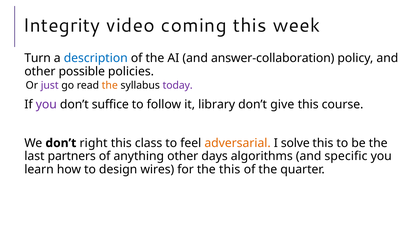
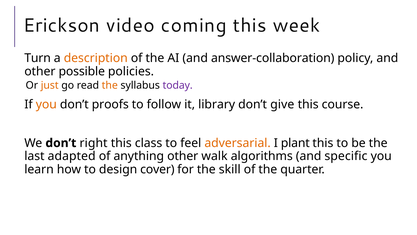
Integrity: Integrity -> Erickson
description colour: blue -> orange
just colour: purple -> orange
you at (46, 104) colour: purple -> orange
suffice: suffice -> proofs
solve: solve -> plant
partners: partners -> adapted
days: days -> walk
wires: wires -> cover
the this: this -> skill
